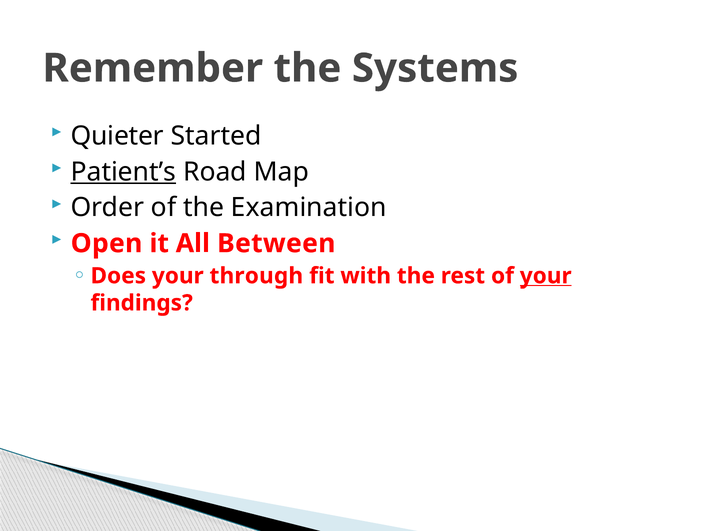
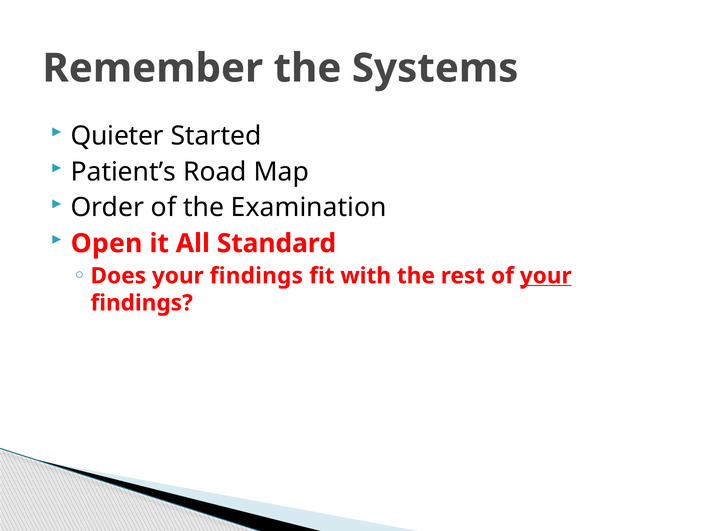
Patient’s underline: present -> none
Between: Between -> Standard
Does your through: through -> findings
